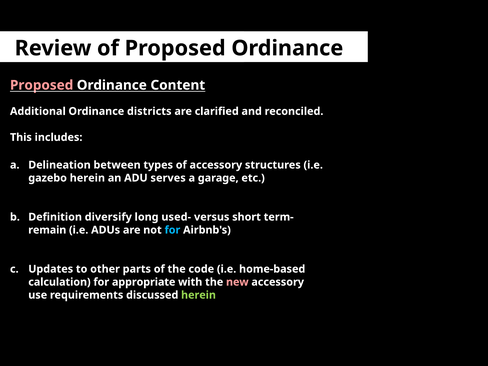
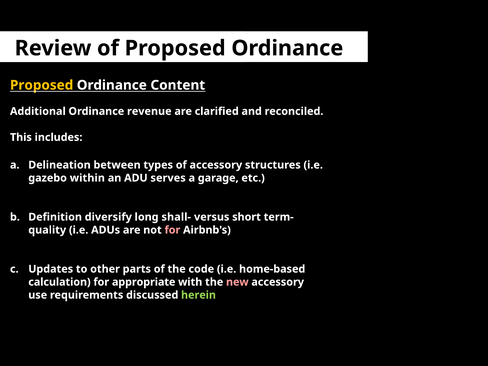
Proposed at (42, 85) colour: pink -> yellow
districts: districts -> revenue
gazebo herein: herein -> within
used-: used- -> shall-
remain: remain -> quality
for at (172, 230) colour: light blue -> pink
